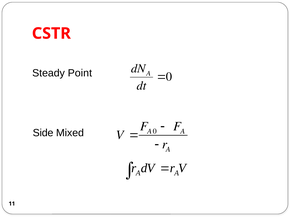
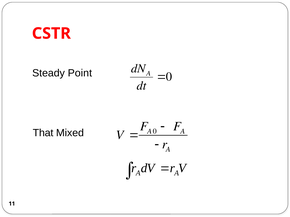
Side: Side -> That
